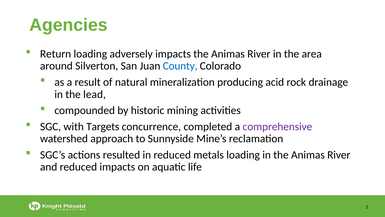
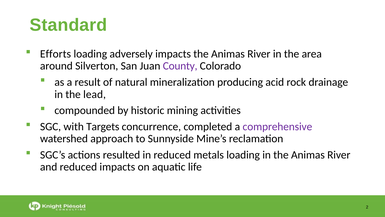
Agencies: Agencies -> Standard
Return: Return -> Efforts
County colour: blue -> purple
